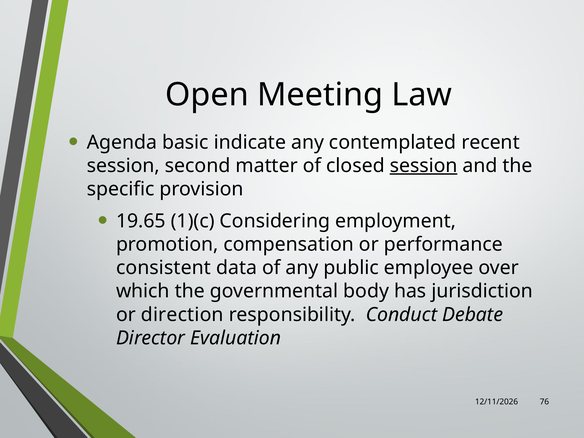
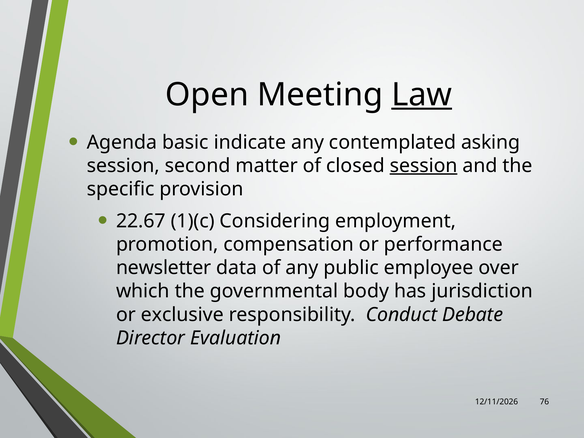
Law underline: none -> present
recent: recent -> asking
19.65: 19.65 -> 22.67
consistent: consistent -> newsletter
direction: direction -> exclusive
